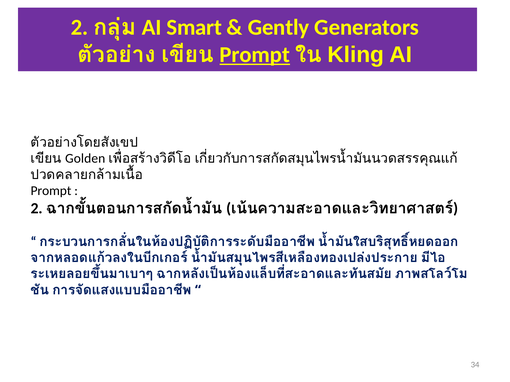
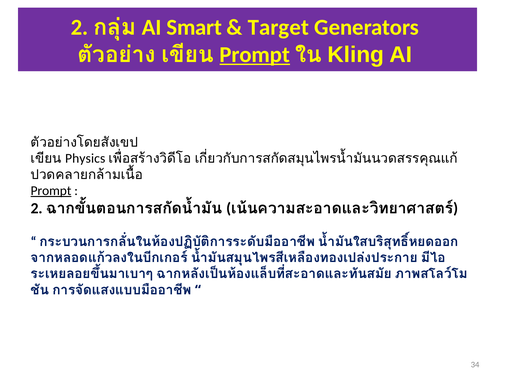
Gently: Gently -> Target
Golden: Golden -> Physics
Prompt at (51, 191) underline: none -> present
